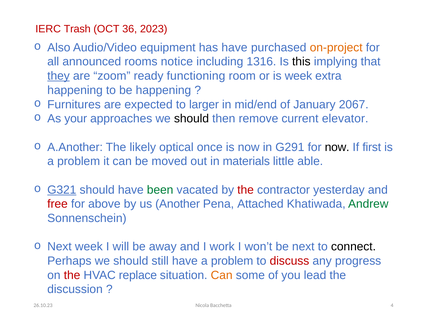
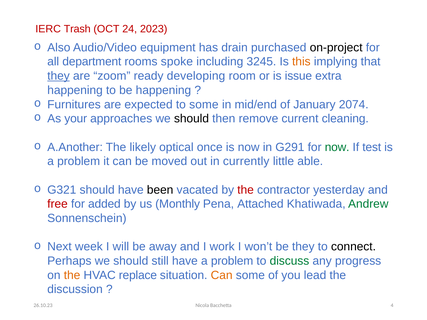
36: 36 -> 24
has have: have -> drain
on-project colour: orange -> black
announced: announced -> department
notice: notice -> spoke
1316: 1316 -> 3245
this colour: black -> orange
functioning: functioning -> developing
is week: week -> issue
to larger: larger -> some
2067: 2067 -> 2074
elevator: elevator -> cleaning
now at (337, 147) colour: black -> green
first: first -> test
materials: materials -> currently
G321 underline: present -> none
been colour: green -> black
above: above -> added
Another: Another -> Monthly
be next: next -> they
discuss colour: red -> green
the at (72, 275) colour: red -> orange
